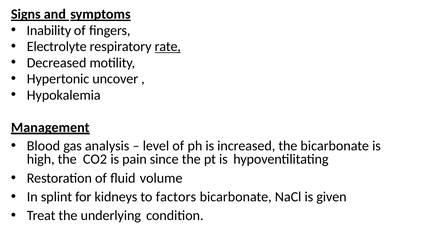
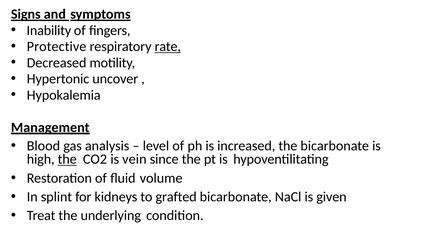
Electrolyte: Electrolyte -> Protective
the at (67, 159) underline: none -> present
pain: pain -> vein
factors: factors -> grafted
